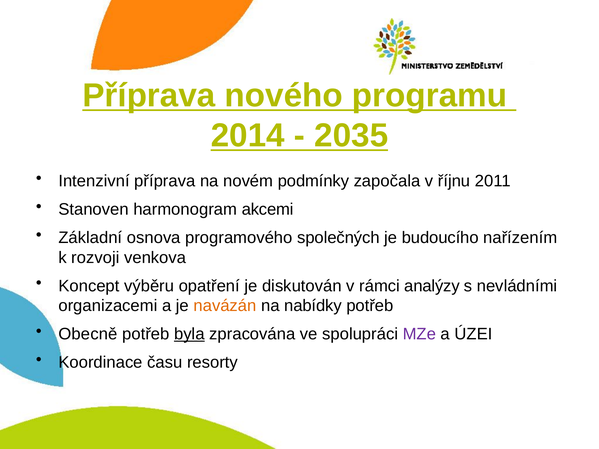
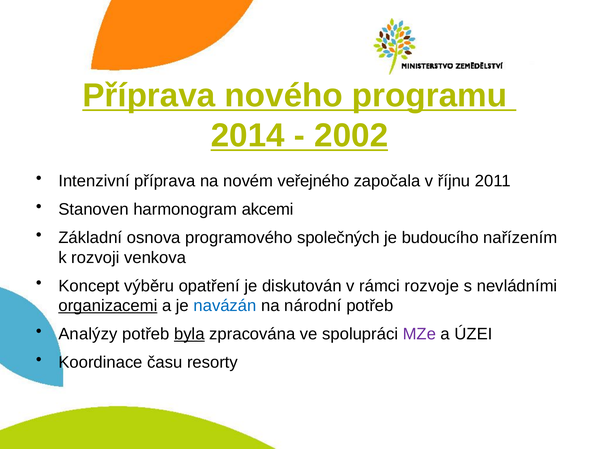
2035: 2035 -> 2002
podmínky: podmínky -> veřejného
analýzy: analýzy -> rozvoje
organizacemi underline: none -> present
navázán colour: orange -> blue
nabídky: nabídky -> národní
Obecně: Obecně -> Analýzy
